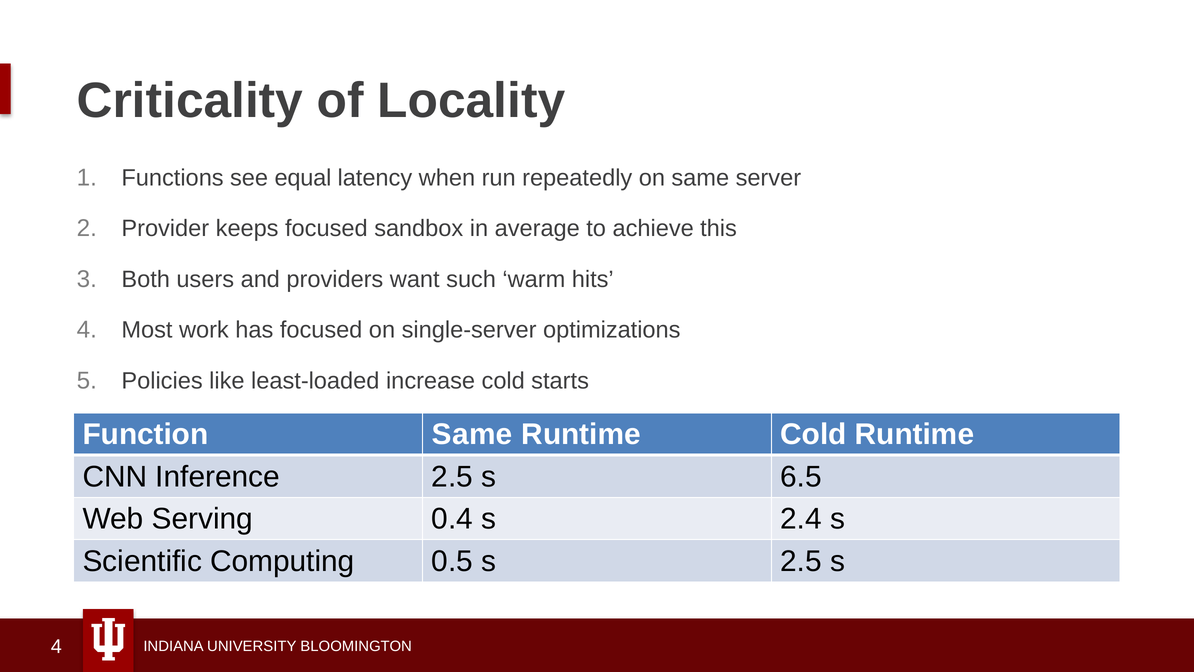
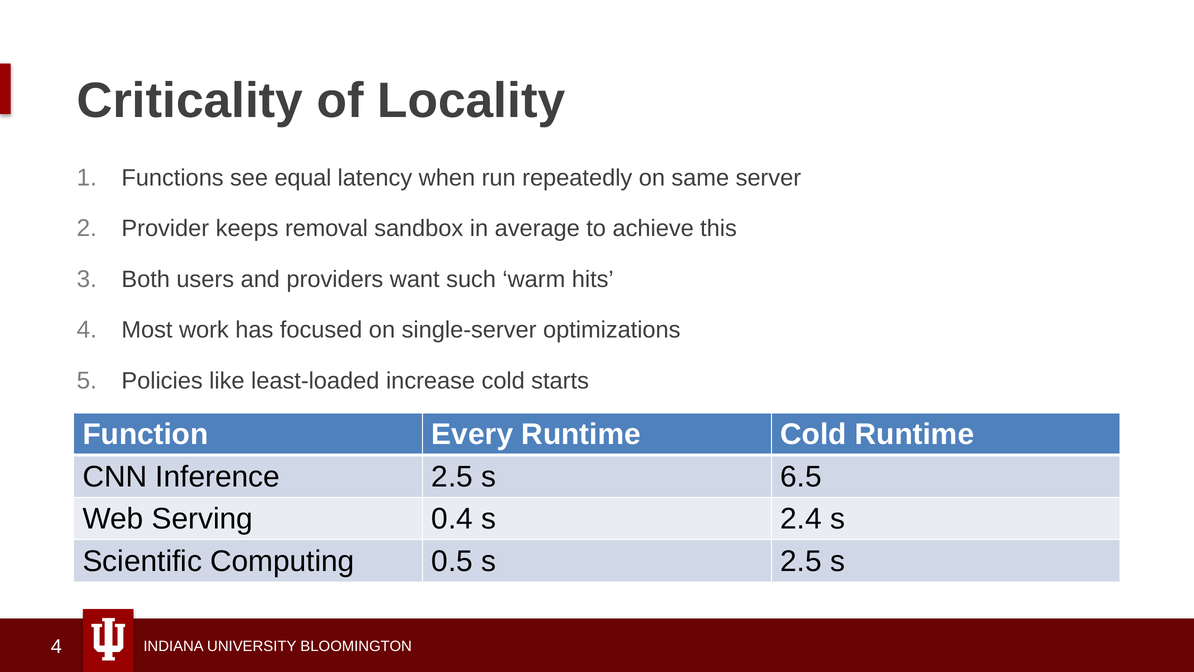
keeps focused: focused -> removal
Function Same: Same -> Every
